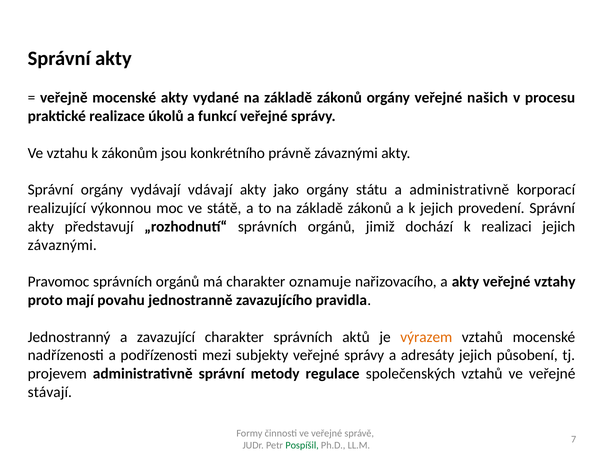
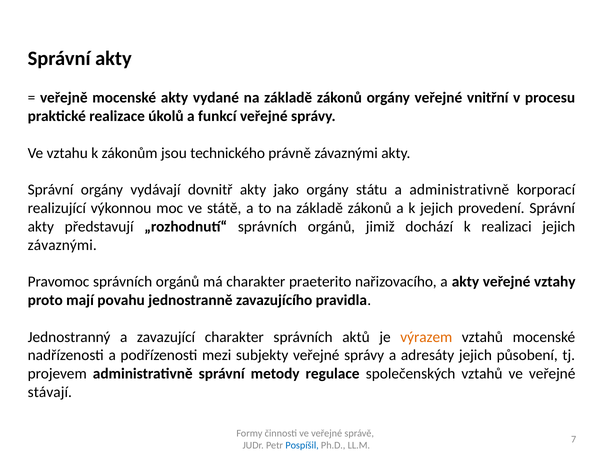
našich: našich -> vnitřní
konkrétního: konkrétního -> technického
vdávají: vdávají -> dovnitř
oznamuje: oznamuje -> praeterito
Pospíšil colour: green -> blue
